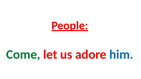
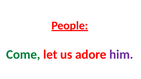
him colour: blue -> purple
